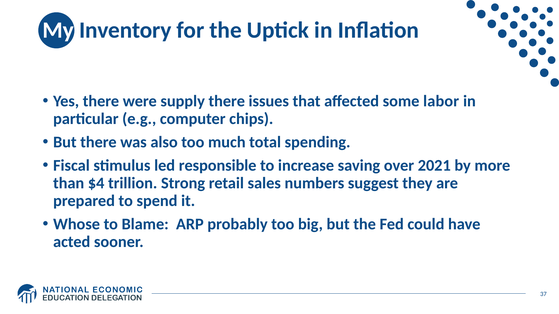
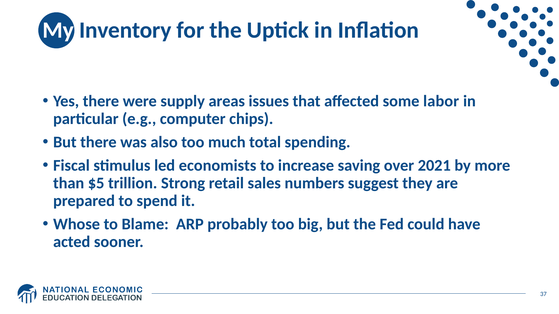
supply there: there -> areas
responsible: responsible -> economists
$4: $4 -> $5
